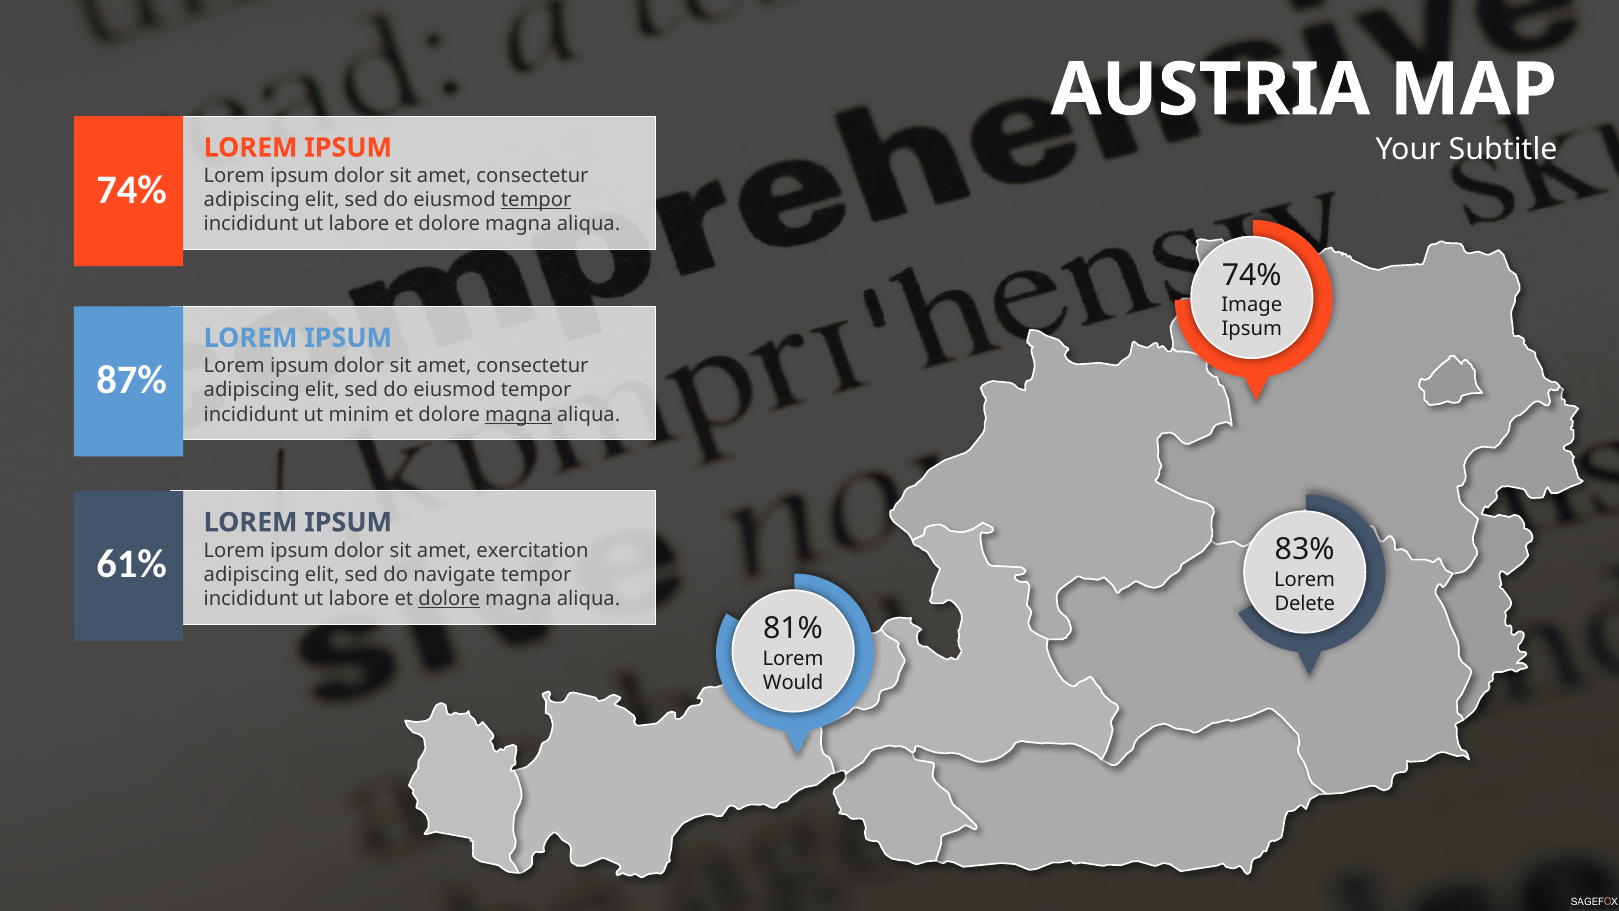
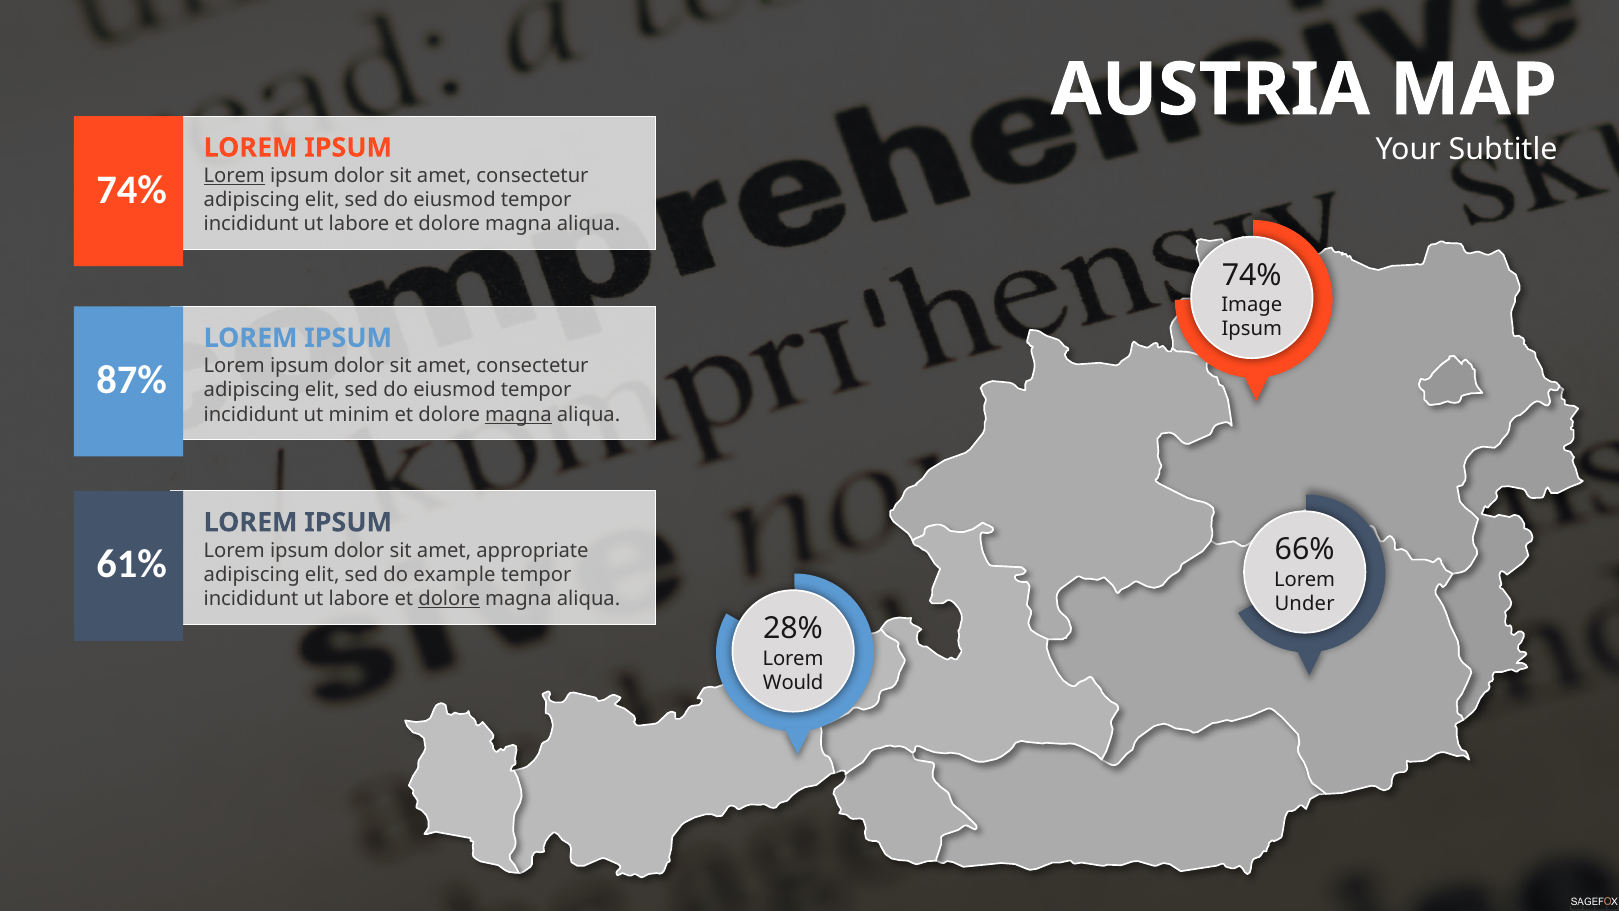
Lorem at (234, 175) underline: none -> present
tempor at (536, 200) underline: present -> none
83%: 83% -> 66%
exercitation: exercitation -> appropriate
navigate: navigate -> example
Delete: Delete -> Under
81%: 81% -> 28%
